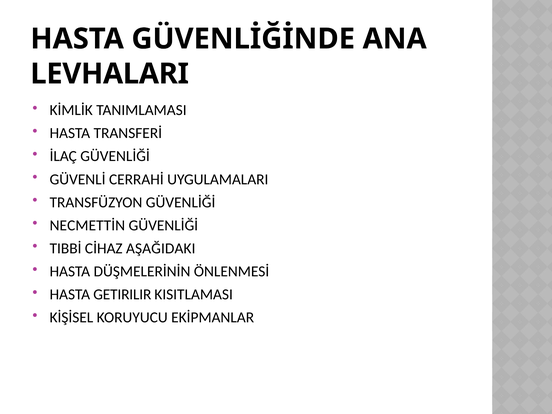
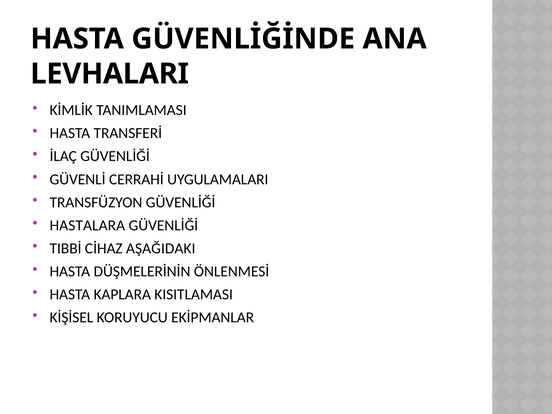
NECMETTİN: NECMETTİN -> HASTALARA
GETIRILIR: GETIRILIR -> KAPLARA
